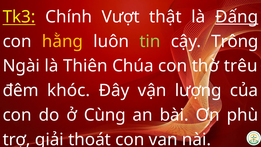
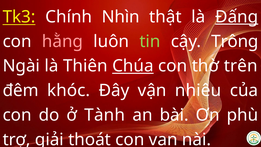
Vượt: Vượt -> Nhìn
hằng colour: yellow -> pink
Chúa underline: none -> present
trêu: trêu -> trên
lượng: lượng -> nhiêu
Cùng: Cùng -> Tành
